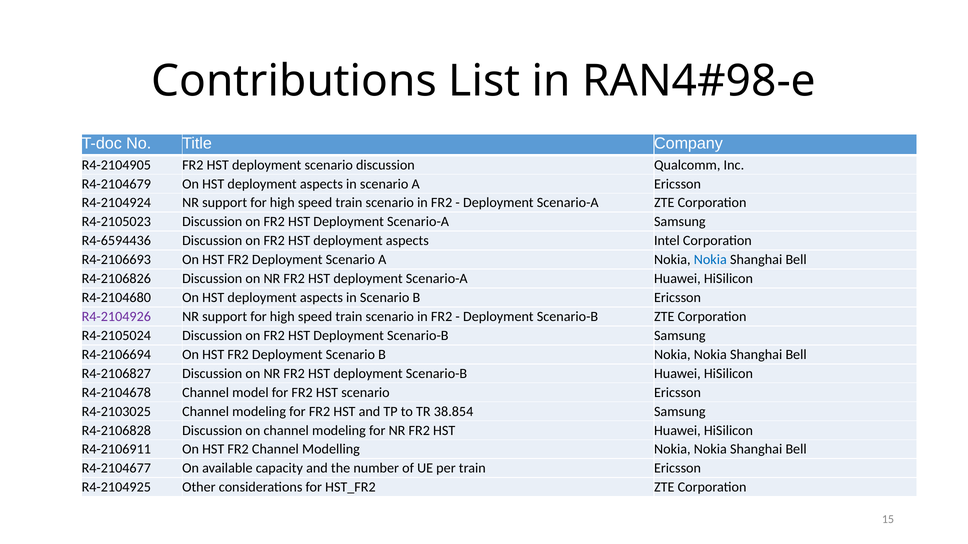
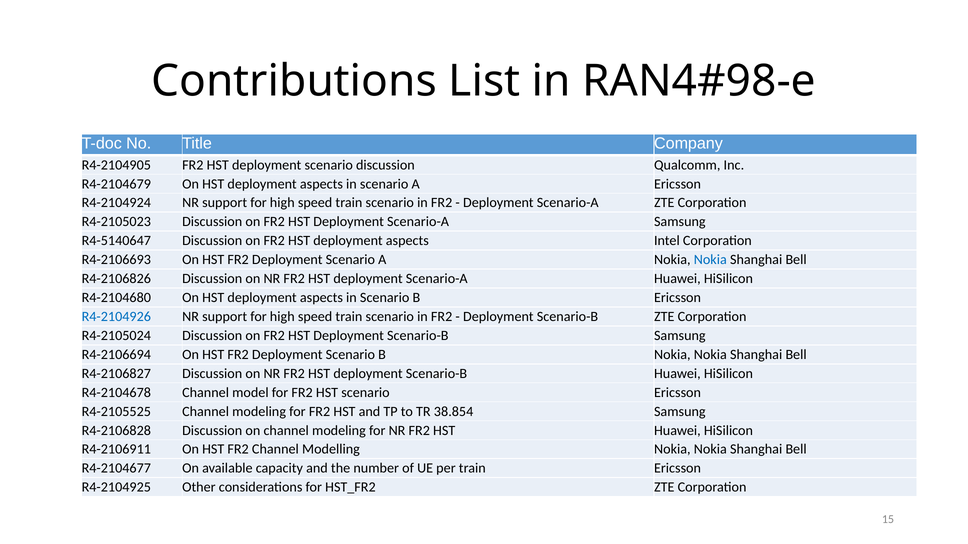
R4-6594436: R4-6594436 -> R4-5140647
R4-2104926 colour: purple -> blue
R4-2103025: R4-2103025 -> R4-2105525
